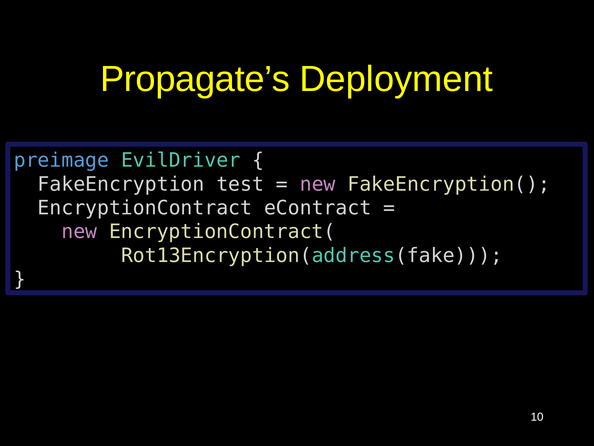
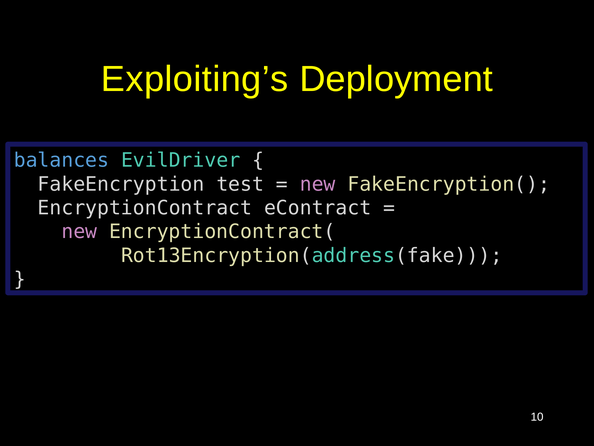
Propagate’s: Propagate’s -> Exploiting’s
preimage: preimage -> balances
